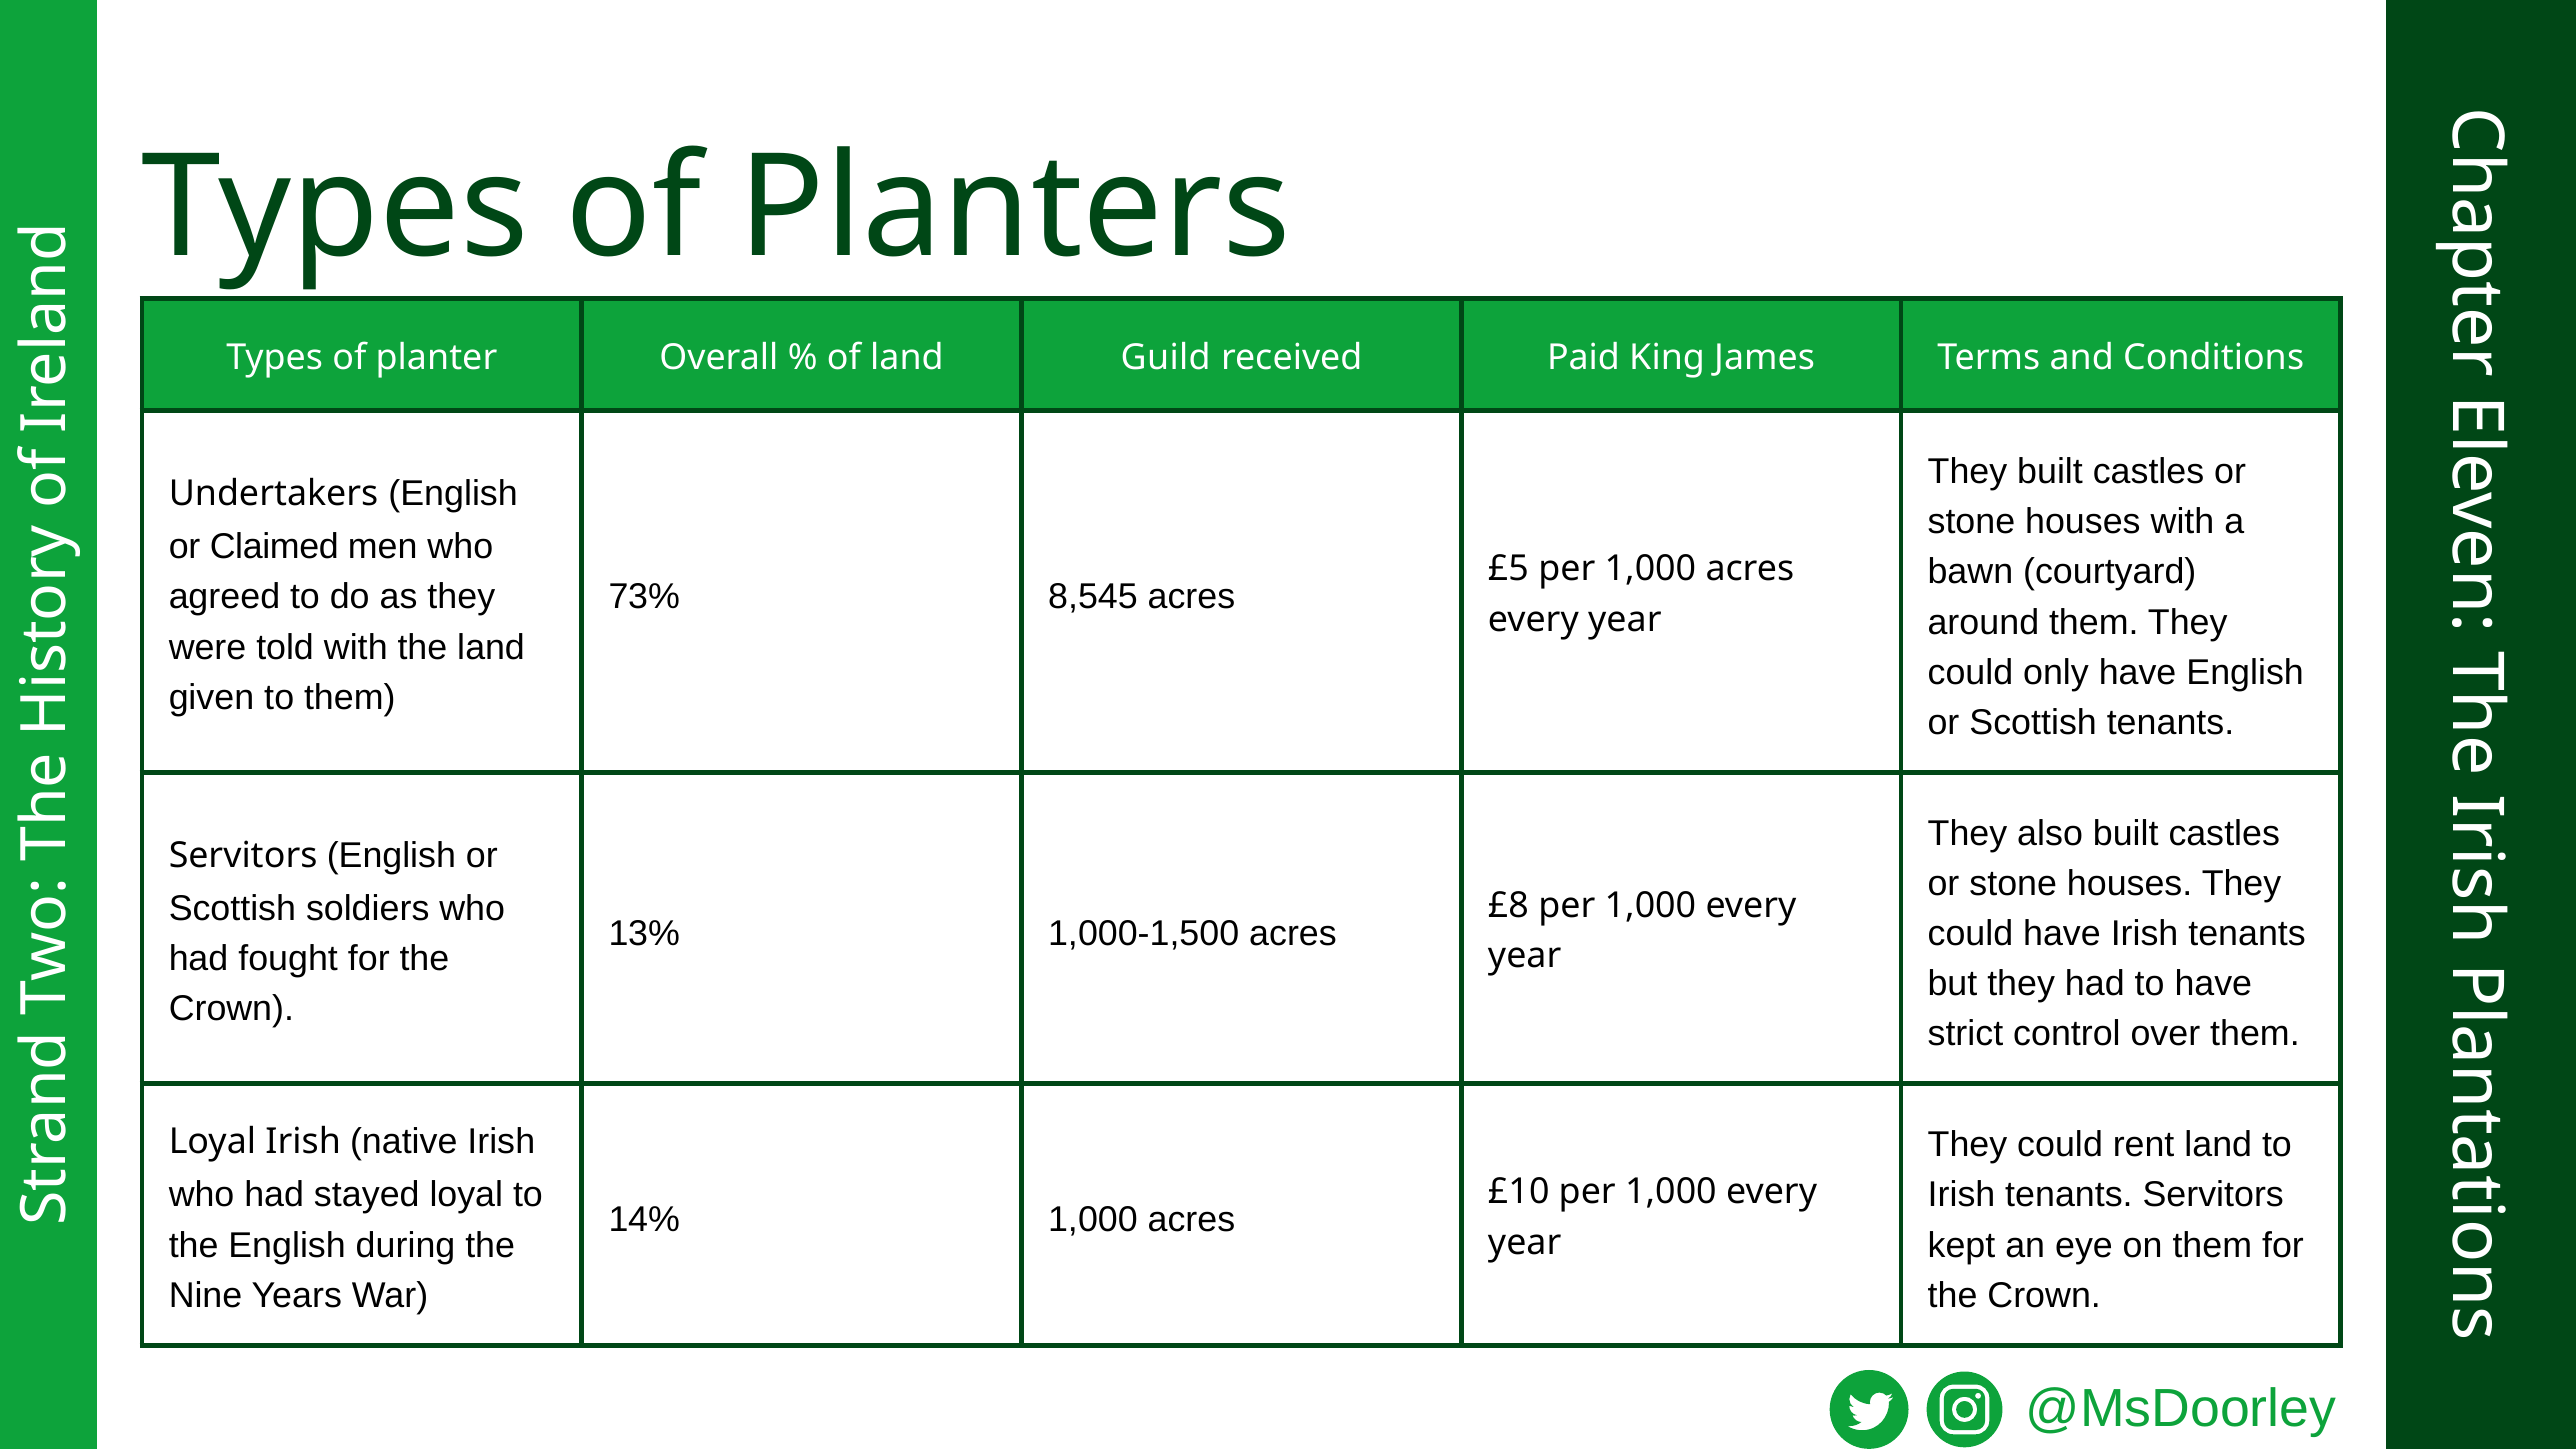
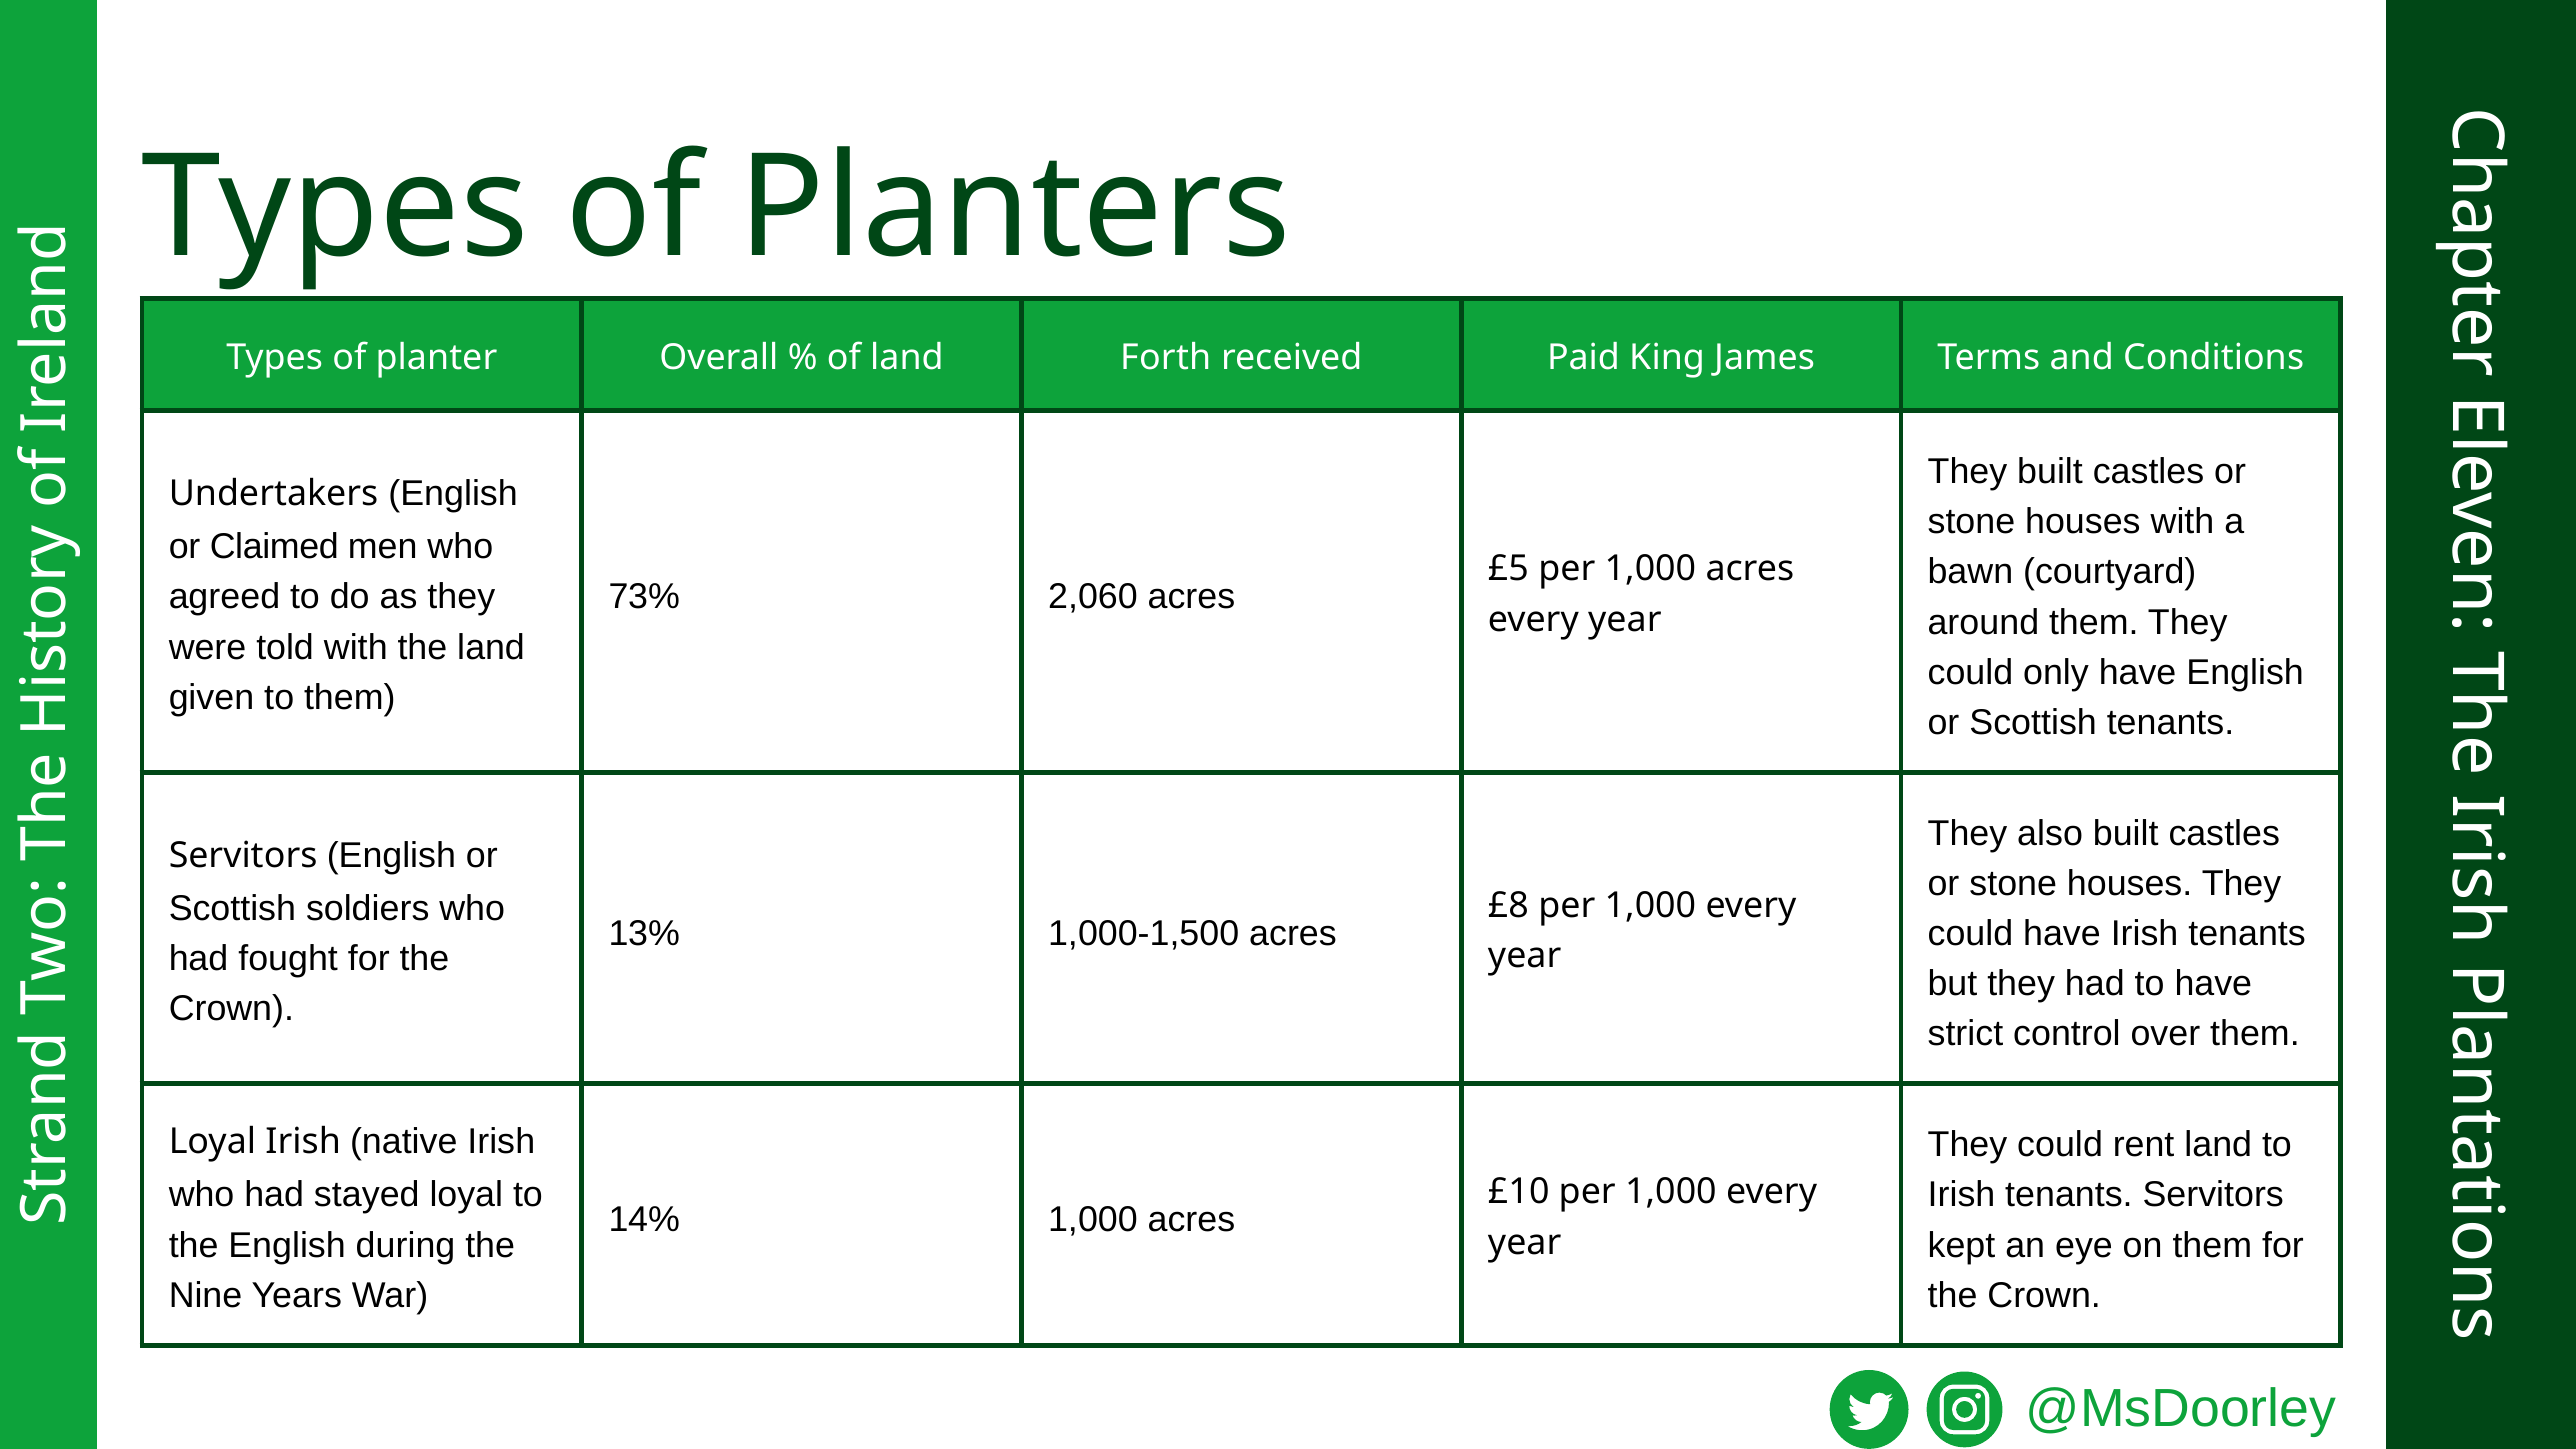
Guild: Guild -> Forth
8,545: 8,545 -> 2,060
